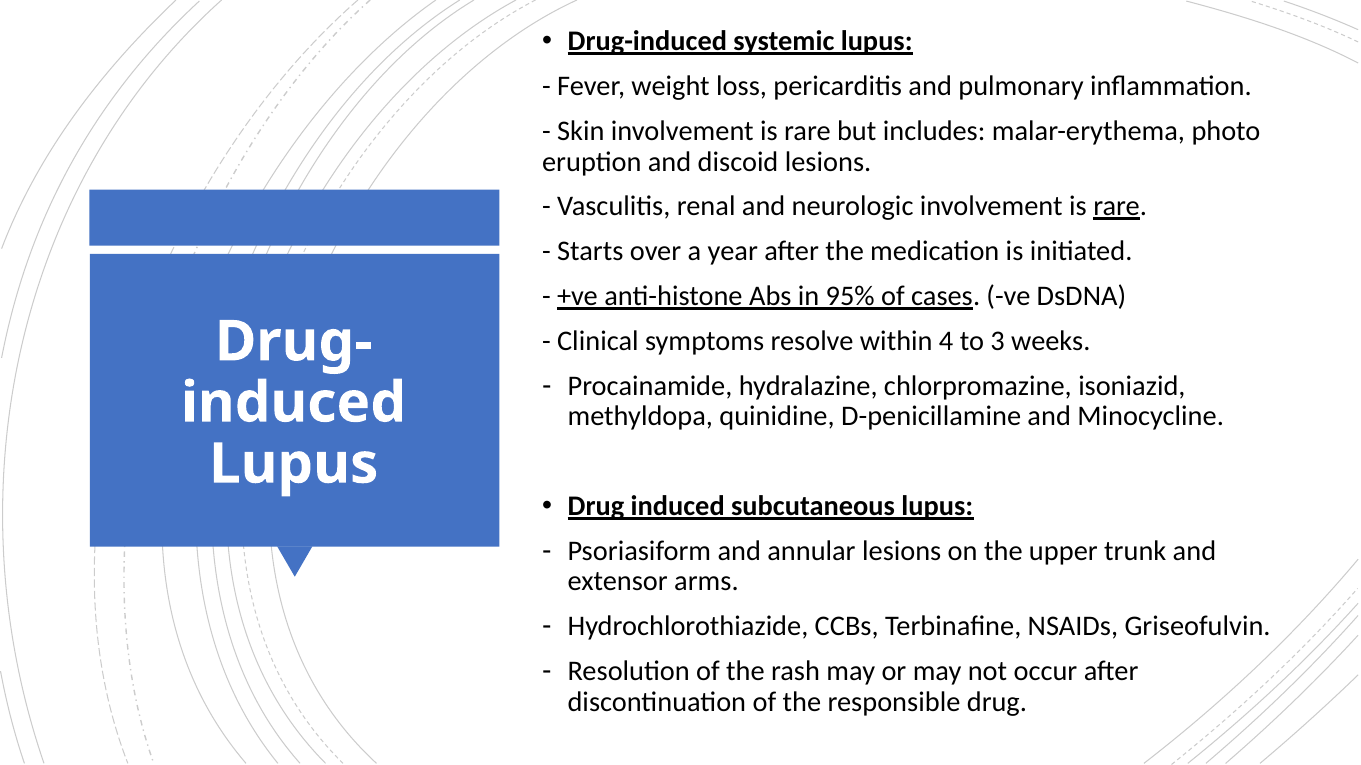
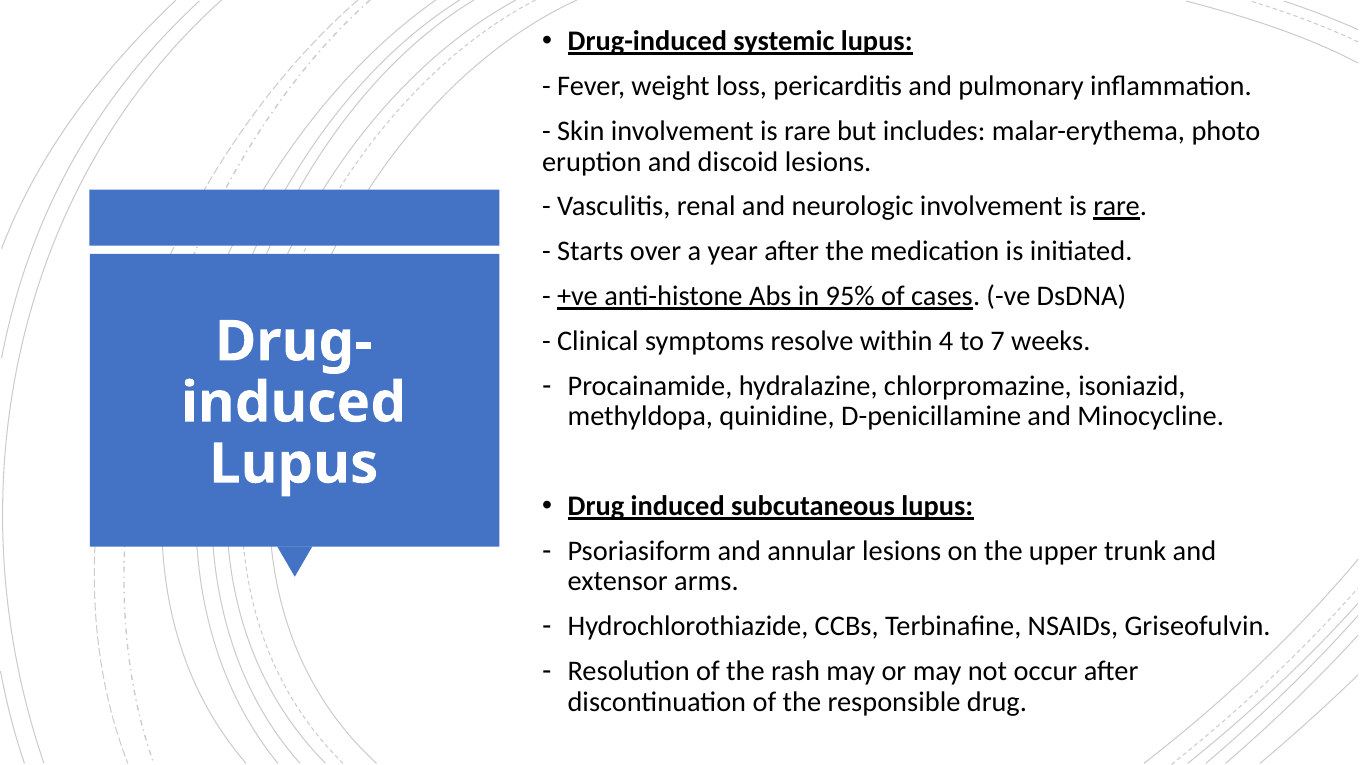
3: 3 -> 7
